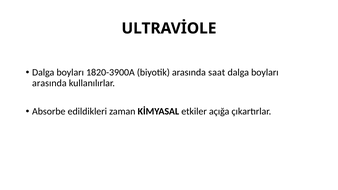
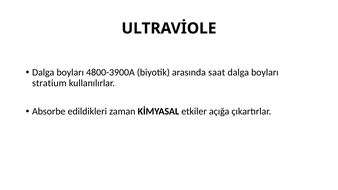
1820-3900A: 1820-3900A -> 4800-3900A
arasında at (49, 83): arasında -> stratium
